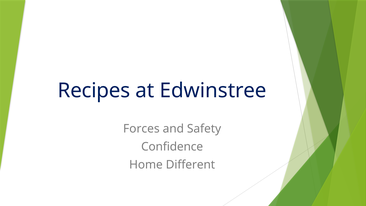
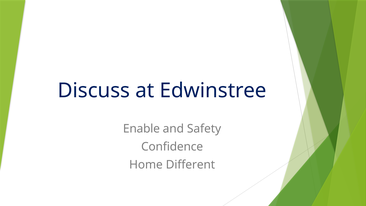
Recipes: Recipes -> Discuss
Forces: Forces -> Enable
